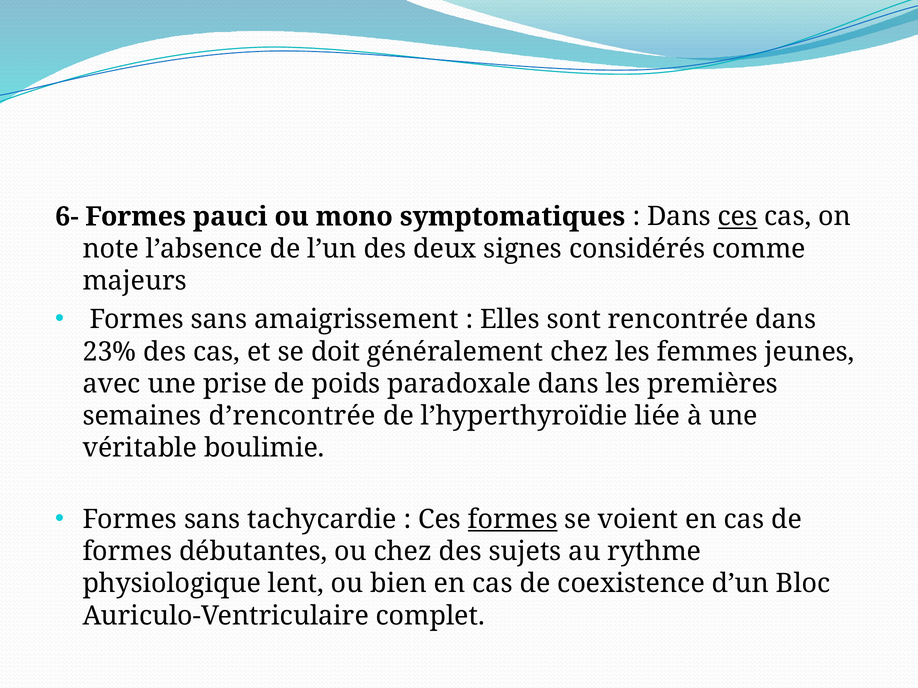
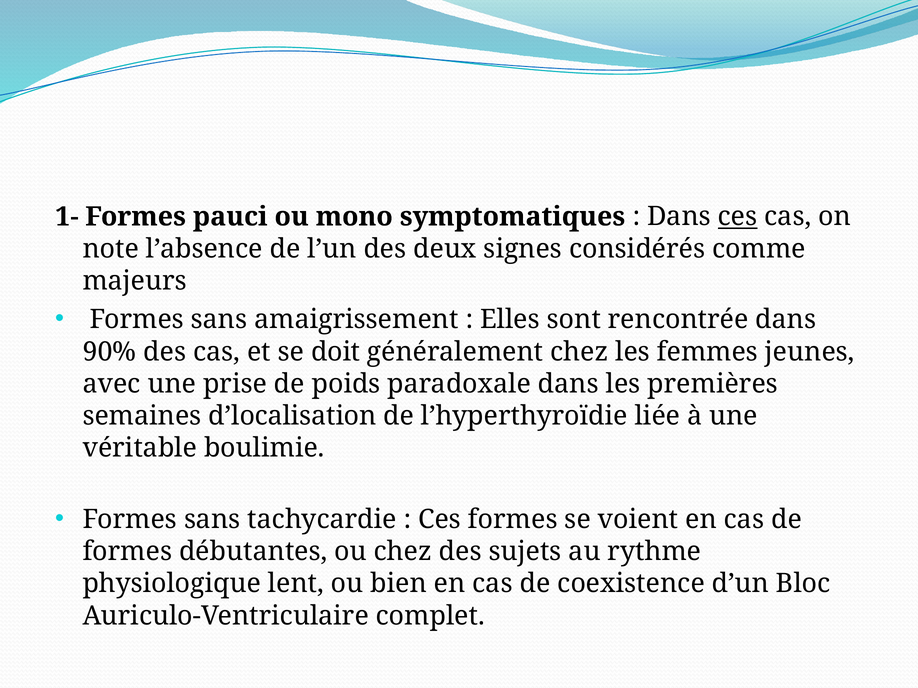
6-: 6- -> 1-
23%: 23% -> 90%
d’rencontrée: d’rencontrée -> d’localisation
formes at (513, 520) underline: present -> none
